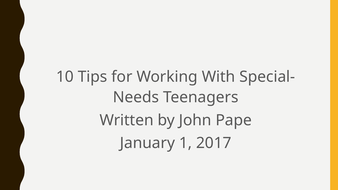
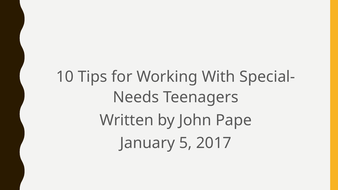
1: 1 -> 5
